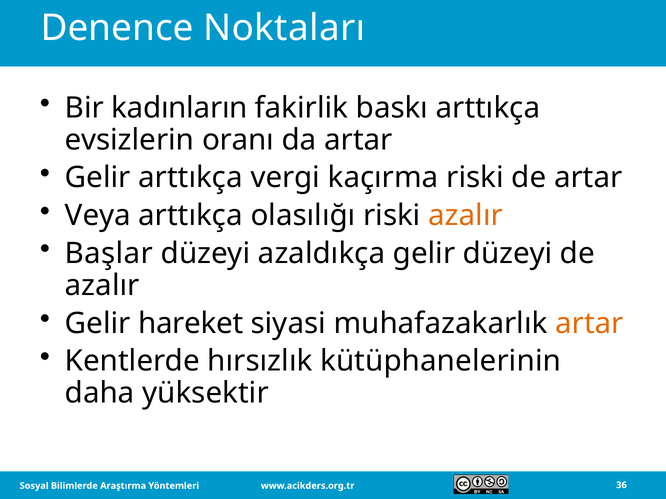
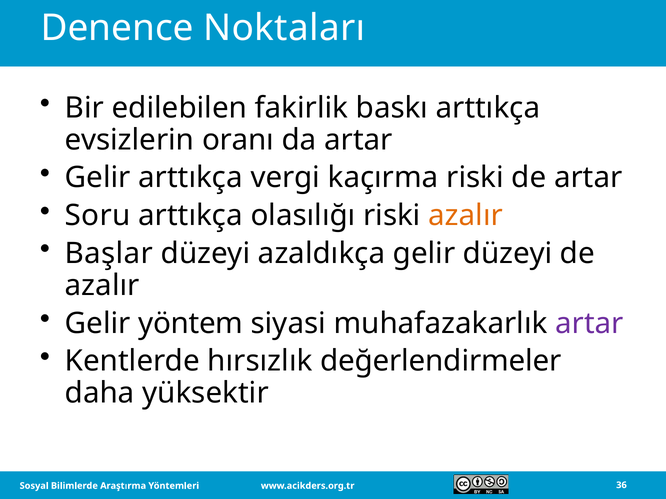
kadınların: kadınların -> edilebilen
Veya: Veya -> Soru
hareket: hareket -> yöntem
artar at (589, 324) colour: orange -> purple
kütüphanelerinin: kütüphanelerinin -> değerlendirmeler
